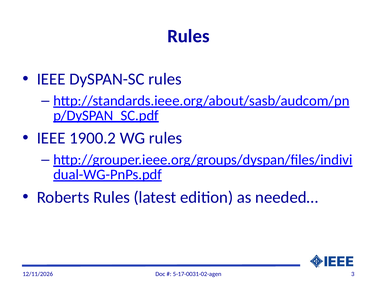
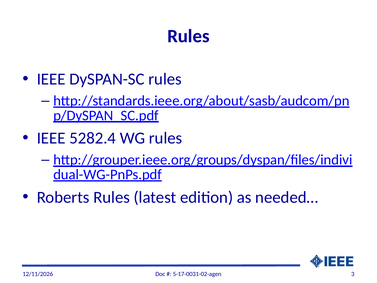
1900.2: 1900.2 -> 5282.4
